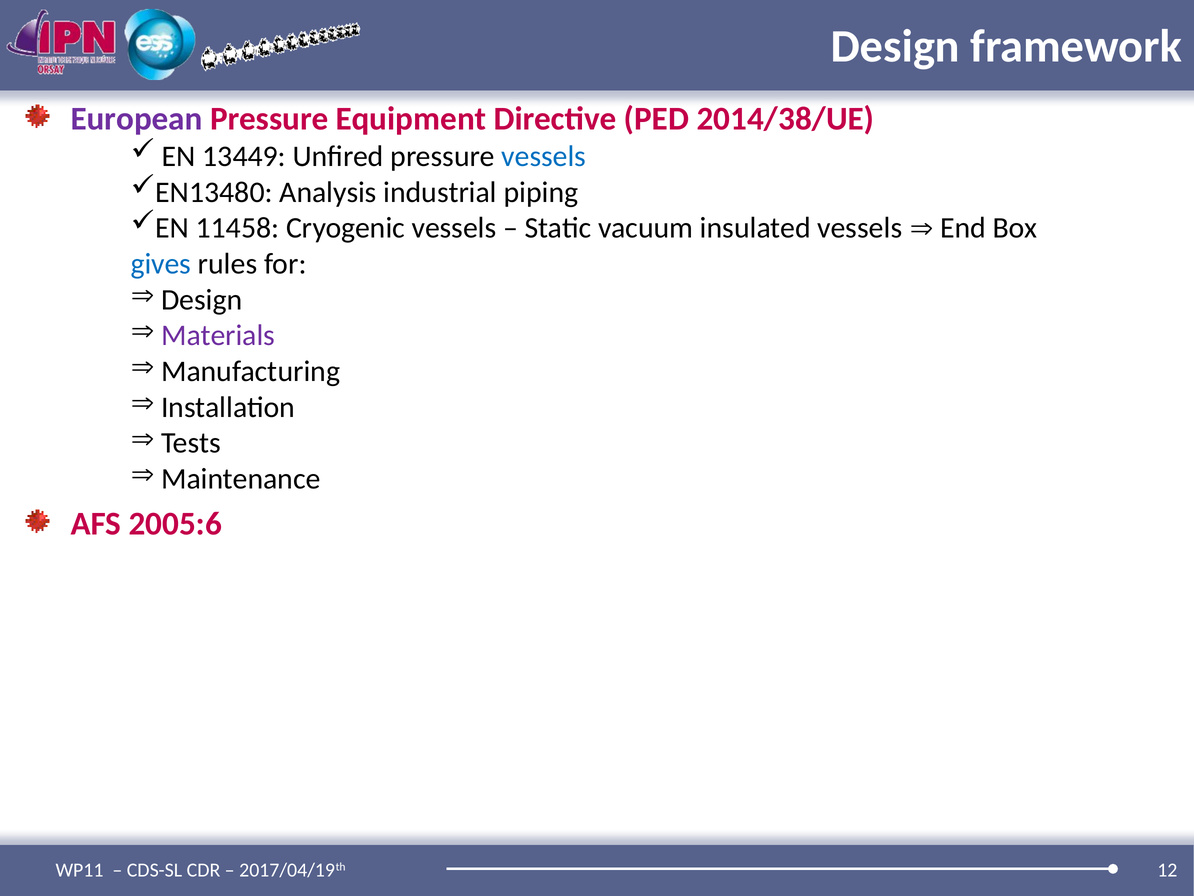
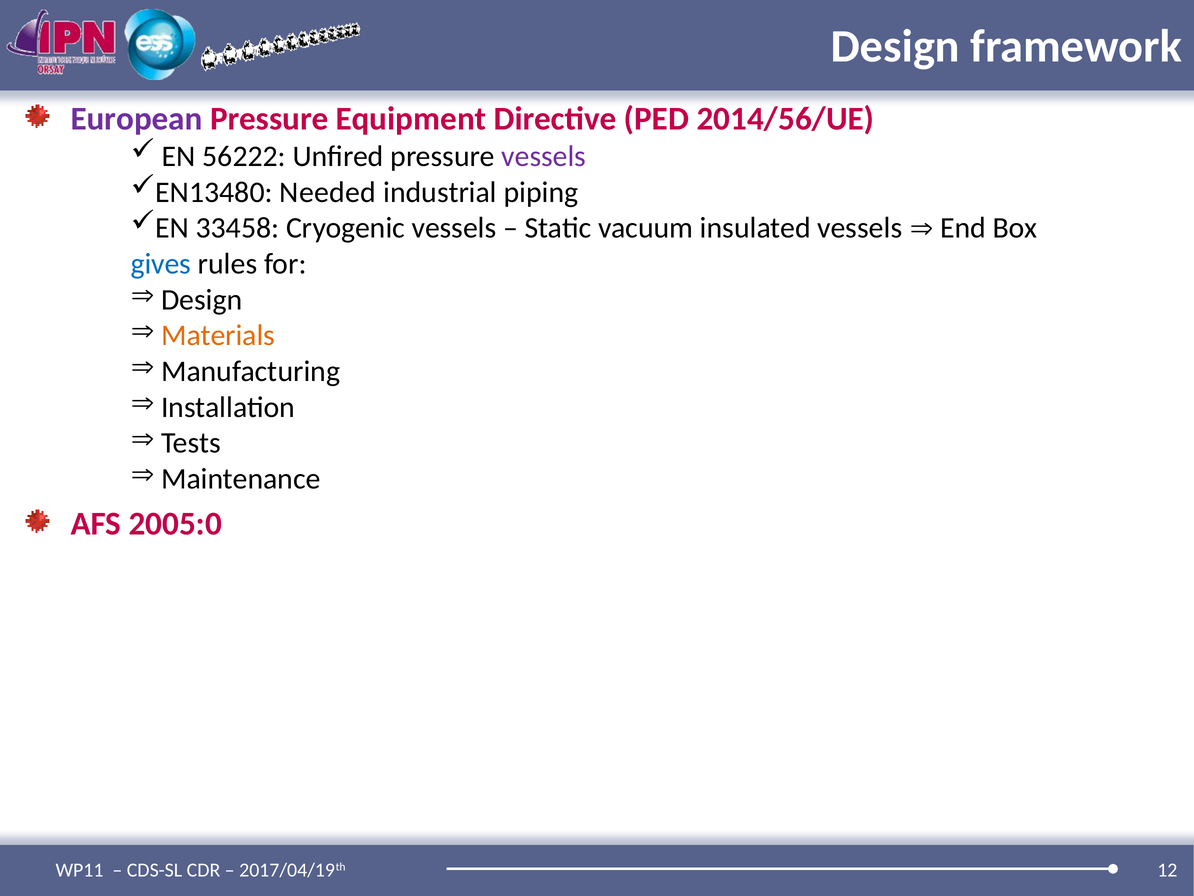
2014/38/UE: 2014/38/UE -> 2014/56/UE
13449: 13449 -> 56222
vessels at (544, 156) colour: blue -> purple
Analysis: Analysis -> Needed
11458: 11458 -> 33458
Materials colour: purple -> orange
2005:6: 2005:6 -> 2005:0
